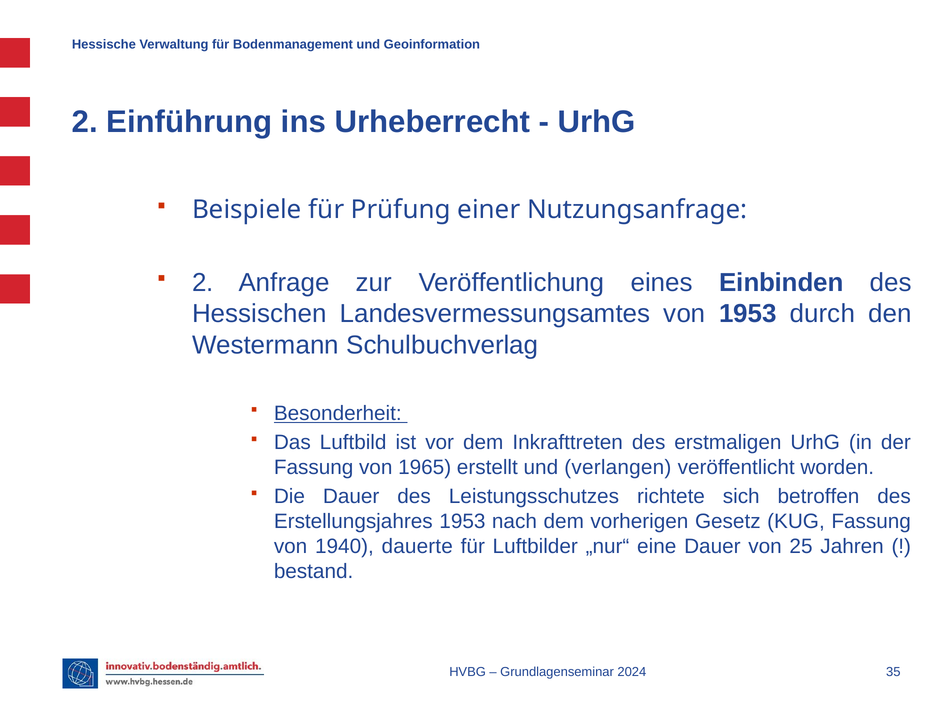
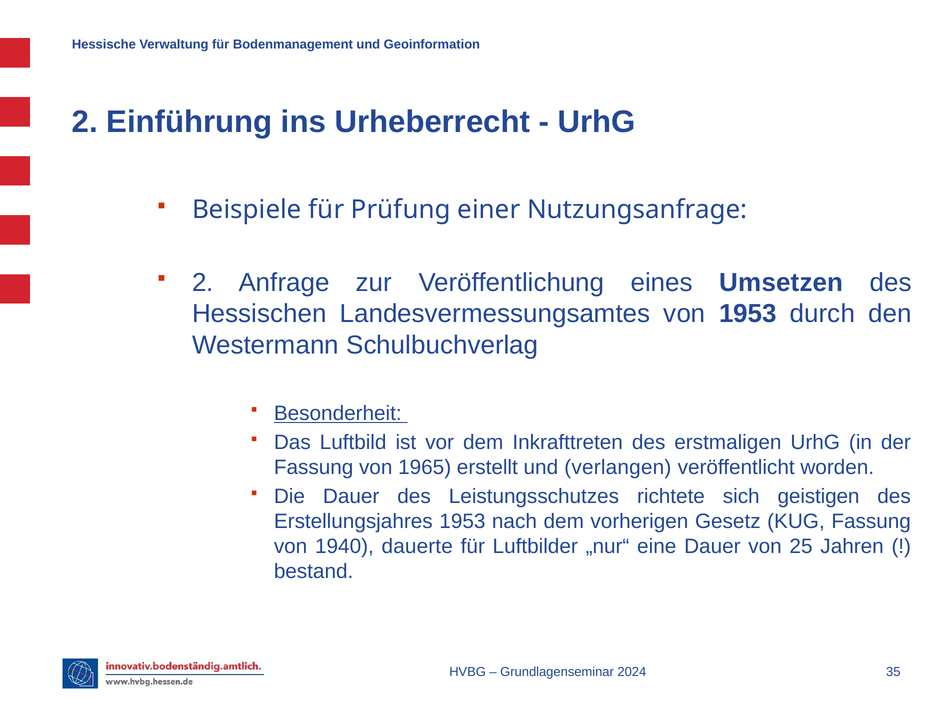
Einbinden: Einbinden -> Umsetzen
betroffen: betroffen -> geistigen
